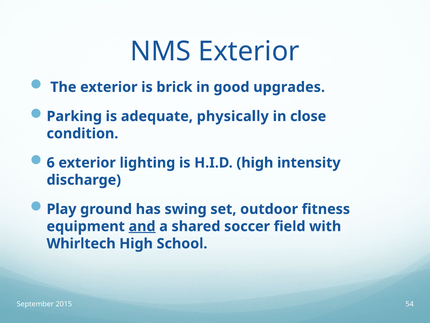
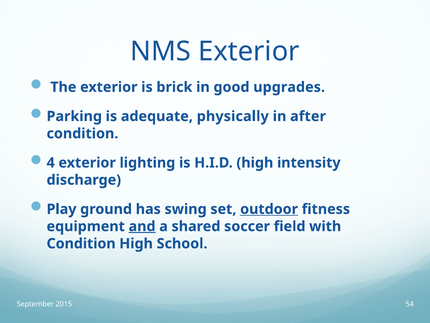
close: close -> after
6: 6 -> 4
outdoor underline: none -> present
Whirltech at (81, 243): Whirltech -> Condition
